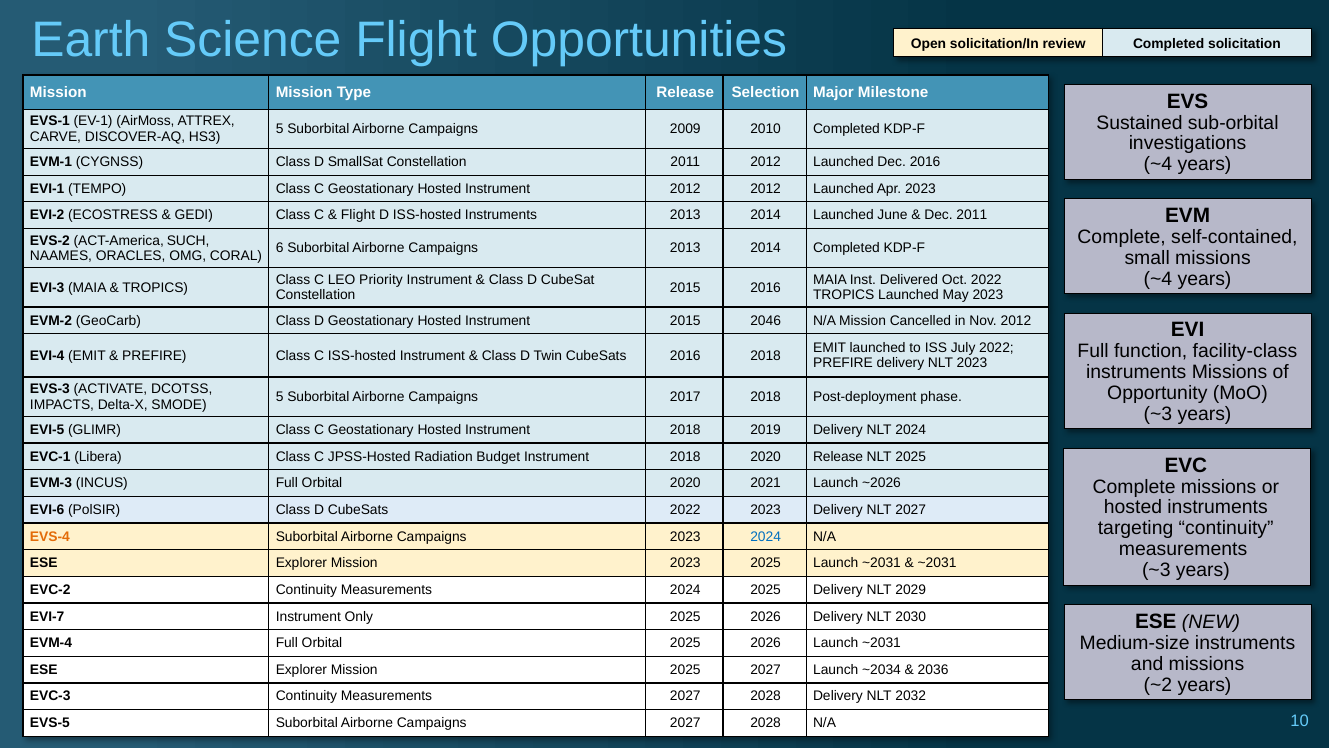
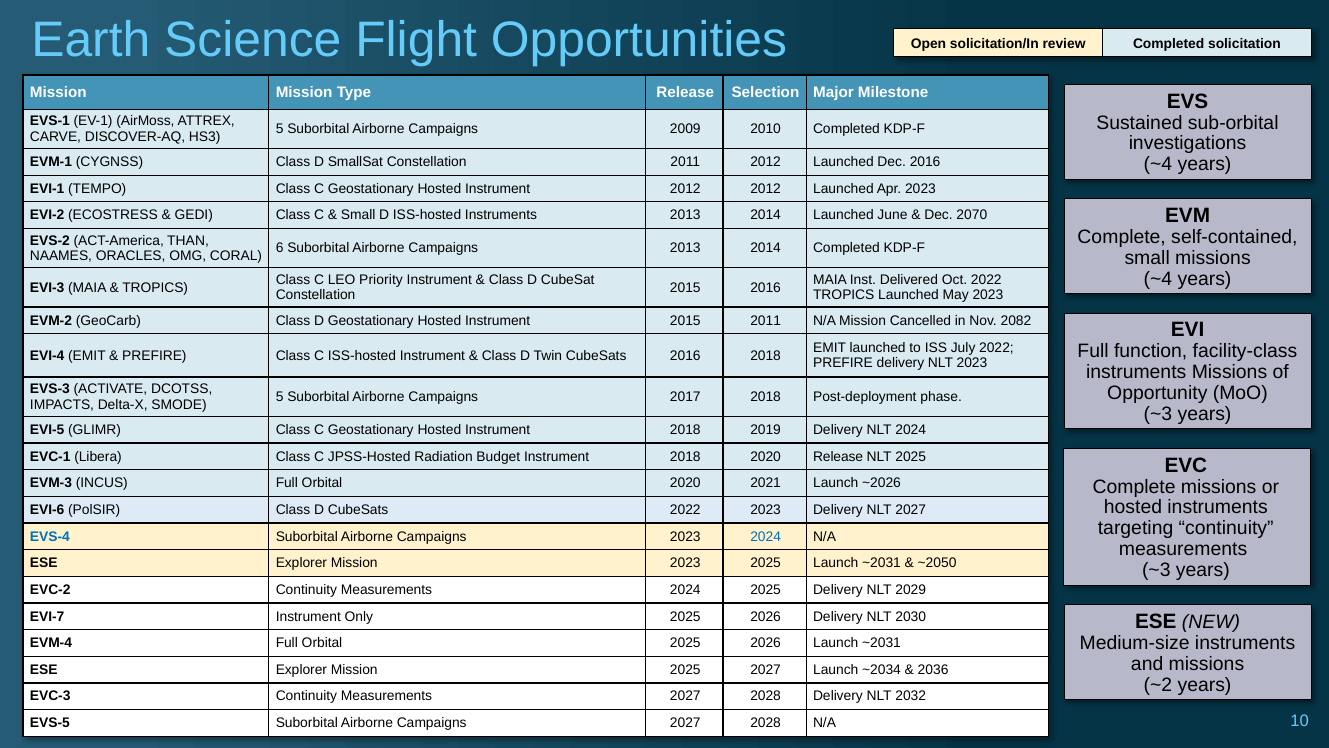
Flight at (358, 215): Flight -> Small
Dec 2011: 2011 -> 2070
SUCH: SUCH -> THAN
2015 2046: 2046 -> 2011
Nov 2012: 2012 -> 2082
EVS-4 colour: orange -> blue
~2031 at (937, 563): ~2031 -> ~2050
